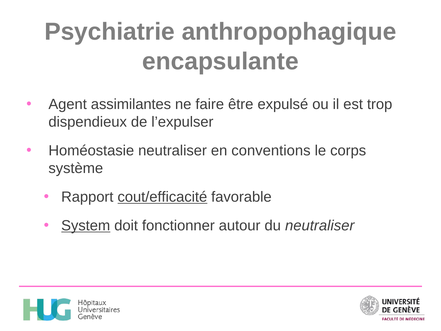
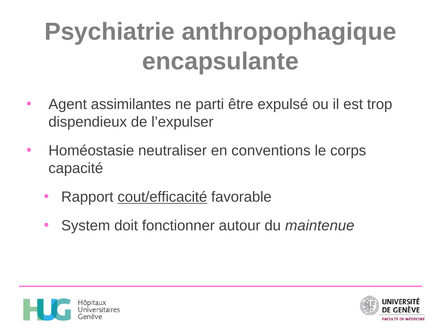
faire: faire -> parti
système: système -> capacité
System underline: present -> none
du neutraliser: neutraliser -> maintenue
